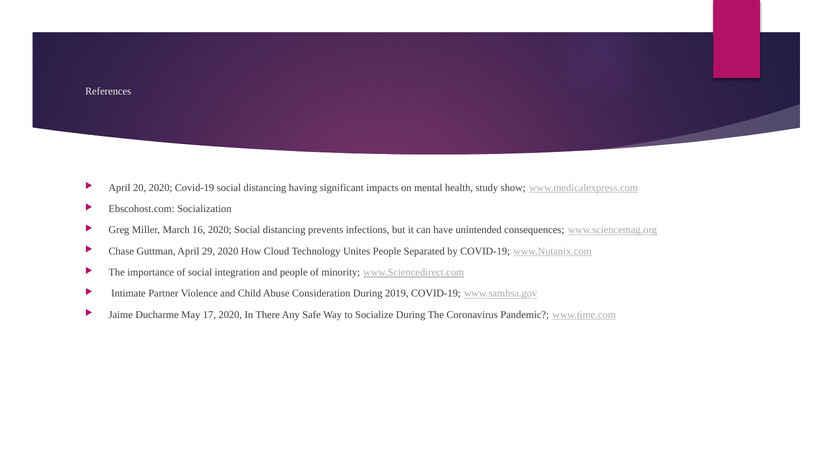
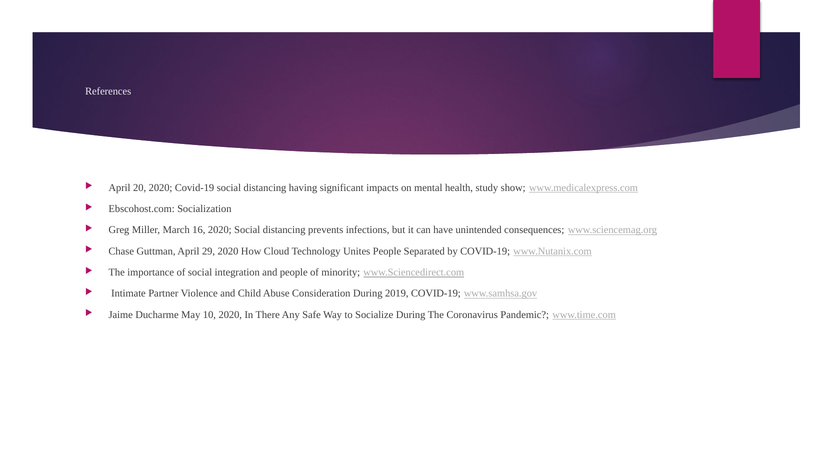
17: 17 -> 10
